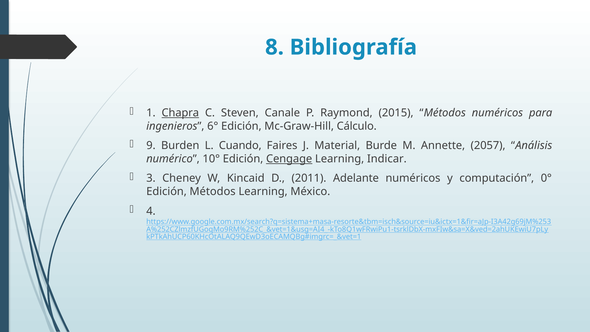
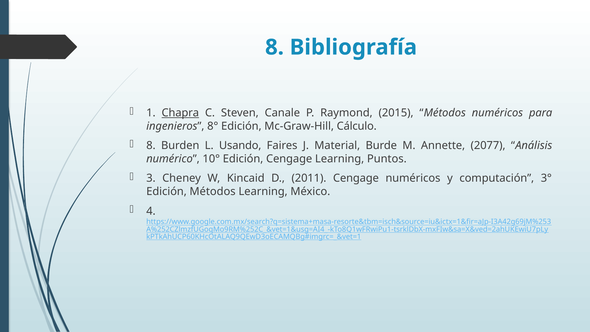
6°: 6° -> 8°
9 at (151, 146): 9 -> 8
Cuando: Cuando -> Usando
2057: 2057 -> 2077
Cengage at (289, 159) underline: present -> none
Indicar: Indicar -> Puntos
2011 Adelante: Adelante -> Cengage
0°: 0° -> 3°
